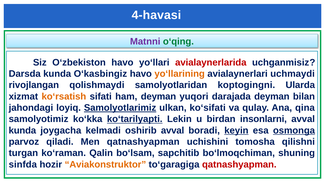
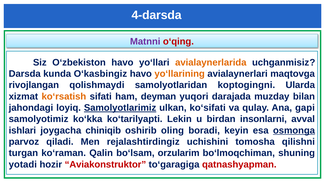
4-havasi: 4-havasi -> 4-darsda
o‘qing colour: green -> red
avialaynerlarida colour: red -> orange
uchmaydi: uchmaydi -> maqtovga
darajada deyman: deyman -> muzday
qina: qina -> gapi
ko‘tarilyapti underline: present -> none
kunda at (22, 131): kunda -> ishlari
kelmadi: kelmadi -> chiniqib
oshirib avval: avval -> oling
keyin underline: present -> none
Men qatnashyapman: qatnashyapman -> rejalashtirdingiz
sapchitib: sapchitib -> orzularim
sinfda: sinfda -> yotadi
Aviakonstruktor colour: orange -> red
